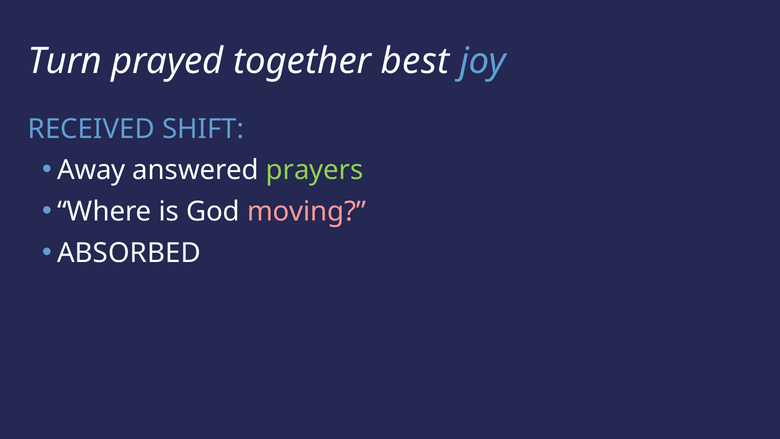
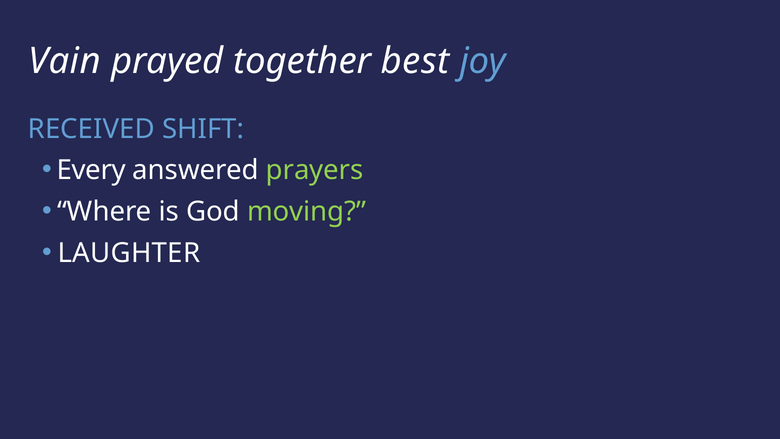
Turn: Turn -> Vain
Away: Away -> Every
moving colour: pink -> light green
ABSORBED: ABSORBED -> LAUGHTER
